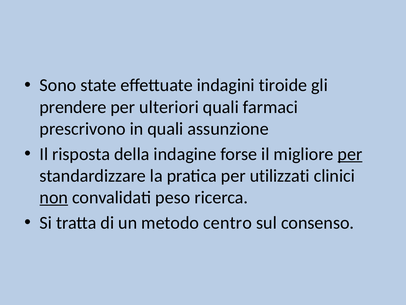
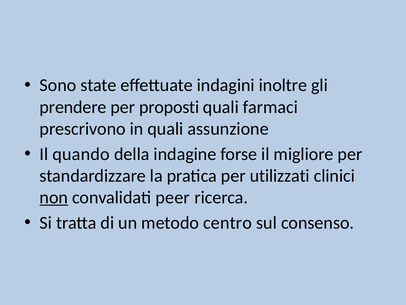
tiroide: tiroide -> inoltre
ulteriori: ulteriori -> proposti
risposta: risposta -> quando
per at (350, 154) underline: present -> none
peso: peso -> peer
